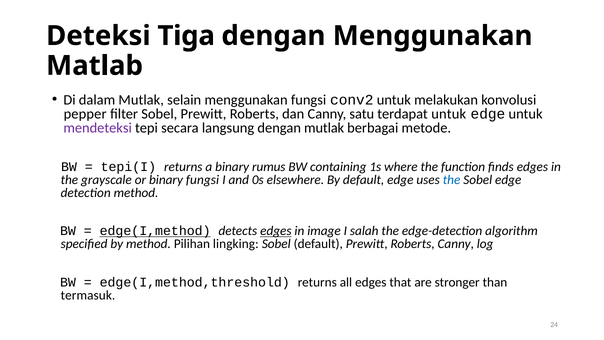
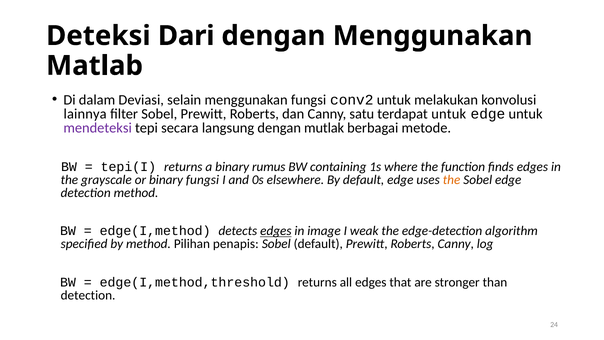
Tiga: Tiga -> Dari
dalam Mutlak: Mutlak -> Deviasi
pepper: pepper -> lainnya
the at (452, 180) colour: blue -> orange
edge(I,method underline: present -> none
salah: salah -> weak
lingking: lingking -> penapis
termasuk at (88, 295): termasuk -> detection
